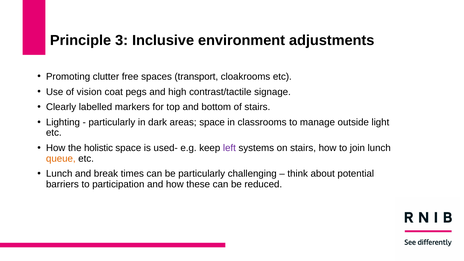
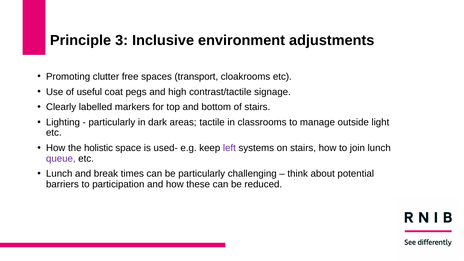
vision: vision -> useful
areas space: space -> tactile
queue colour: orange -> purple
